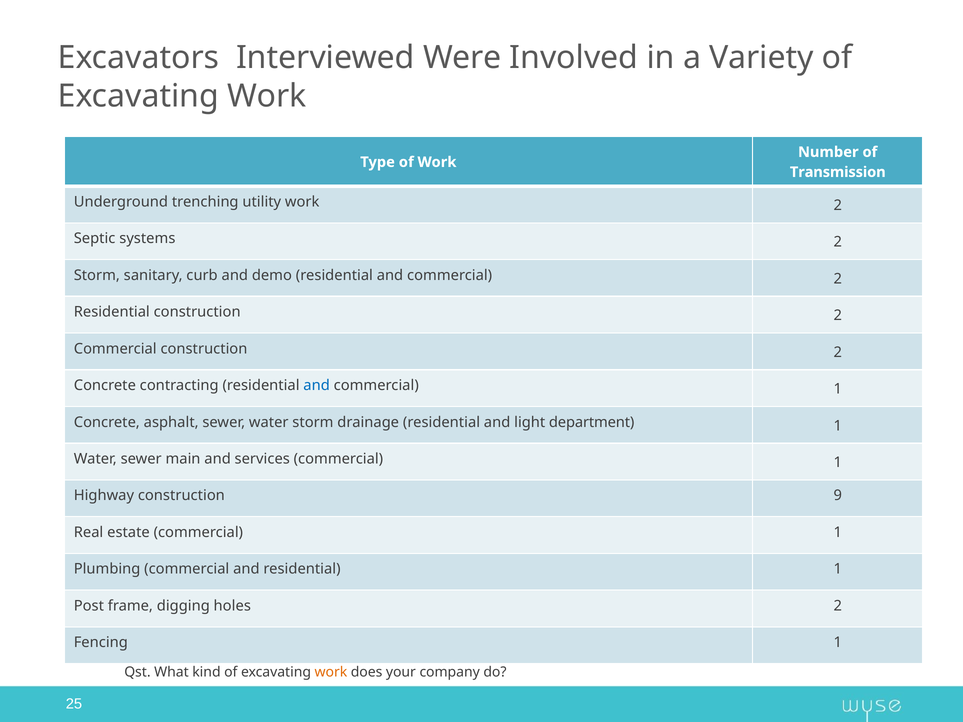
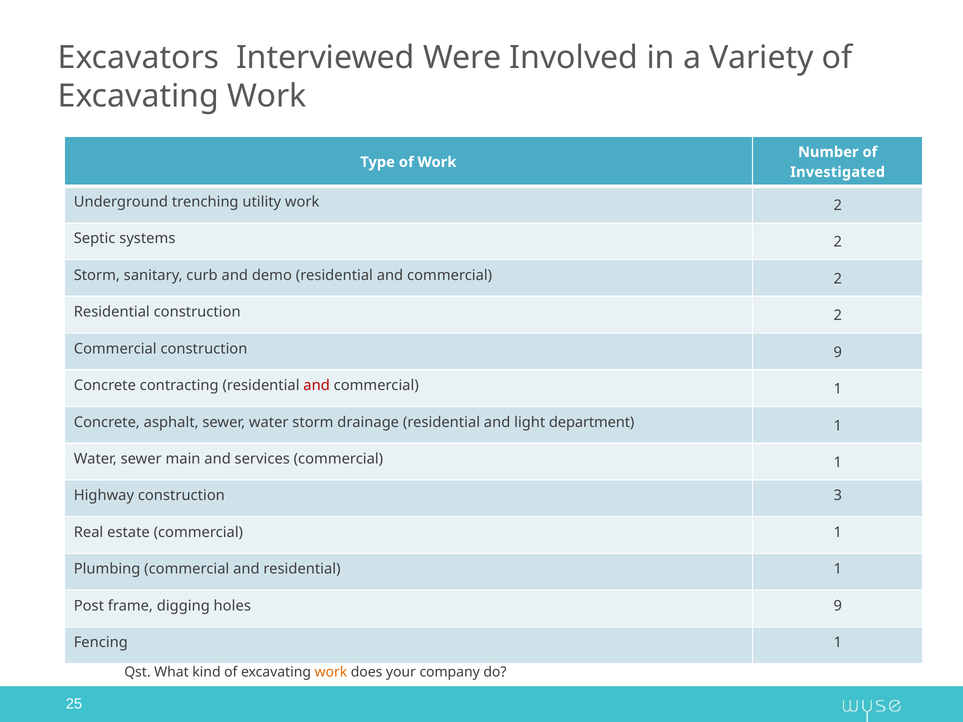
Transmission: Transmission -> Investigated
Commercial construction 2: 2 -> 9
and at (317, 386) colour: blue -> red
9: 9 -> 3
holes 2: 2 -> 9
